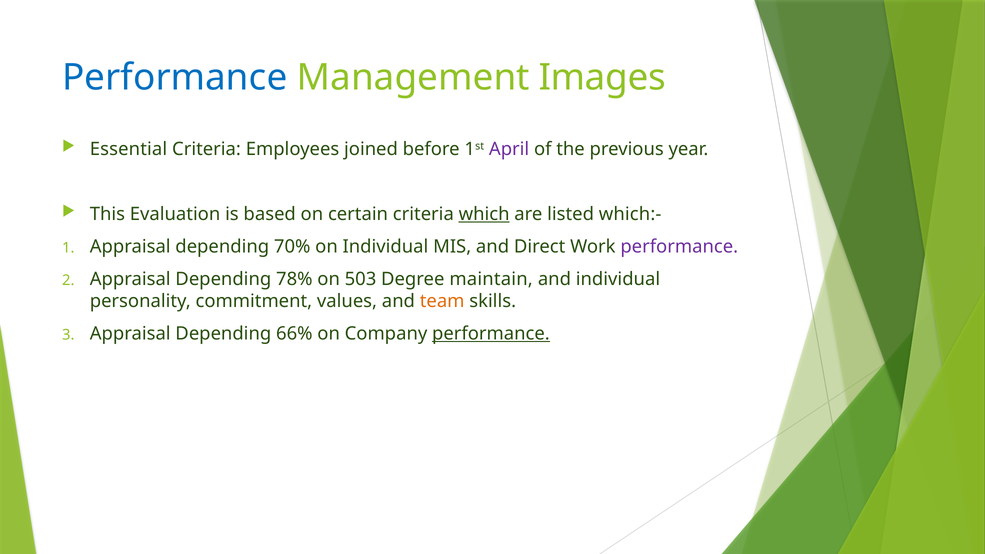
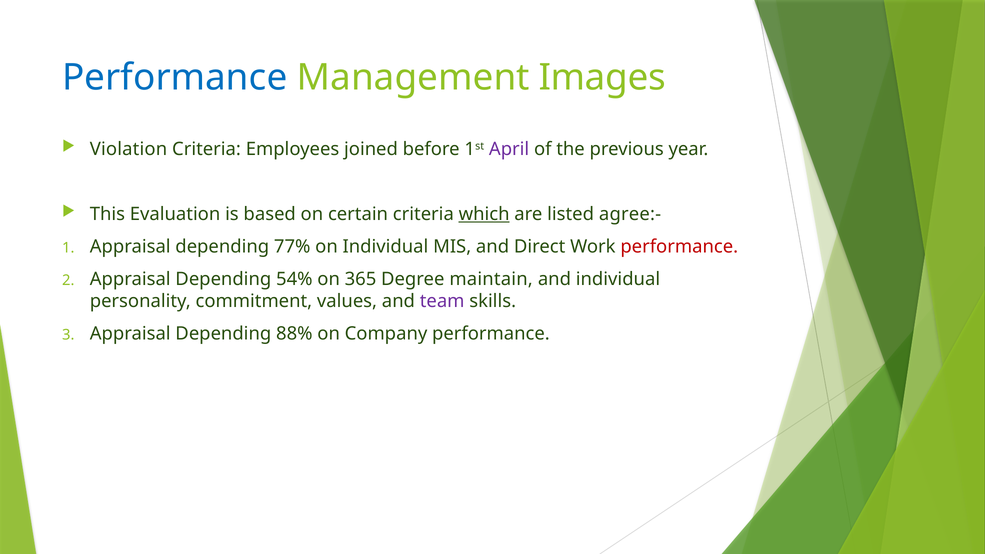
Essential: Essential -> Violation
which:-: which:- -> agree:-
70%: 70% -> 77%
performance at (679, 247) colour: purple -> red
78%: 78% -> 54%
503: 503 -> 365
team colour: orange -> purple
66%: 66% -> 88%
performance at (491, 334) underline: present -> none
